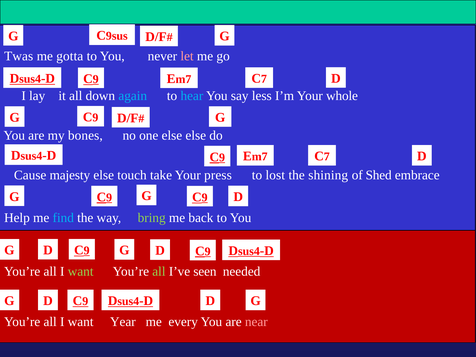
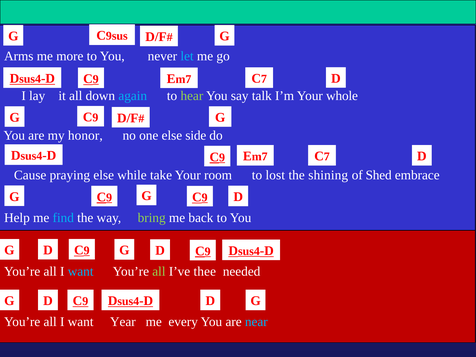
Twas: Twas -> Arms
gotta: gotta -> more
let colour: pink -> light blue
hear colour: light blue -> light green
less: less -> talk
bones: bones -> honor
else else: else -> side
majesty: majesty -> praying
touch: touch -> while
press: press -> room
want at (81, 271) colour: light green -> light blue
seen: seen -> thee
near colour: pink -> light blue
